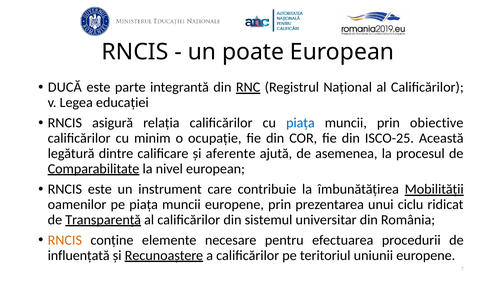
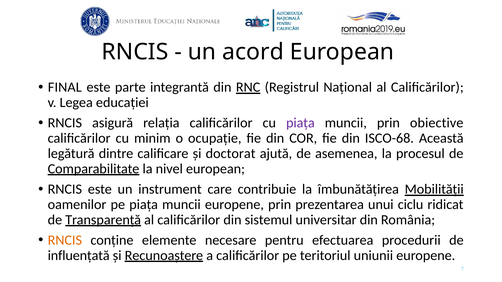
poate: poate -> acord
DUCĂ: DUCĂ -> FINAL
piața at (300, 123) colour: blue -> purple
ISCO-25: ISCO-25 -> ISCO-68
aferente: aferente -> doctorat
